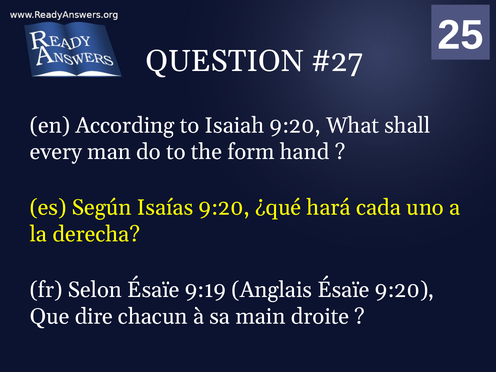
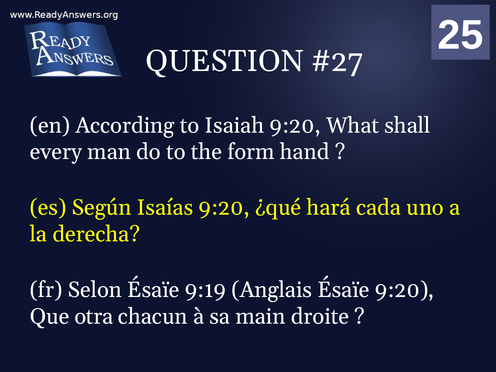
dire: dire -> otra
